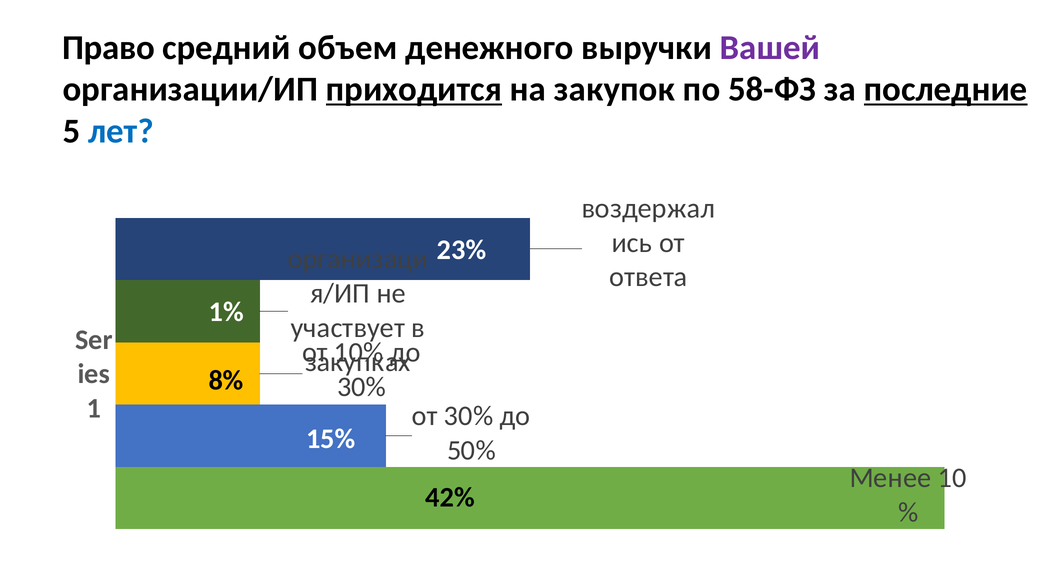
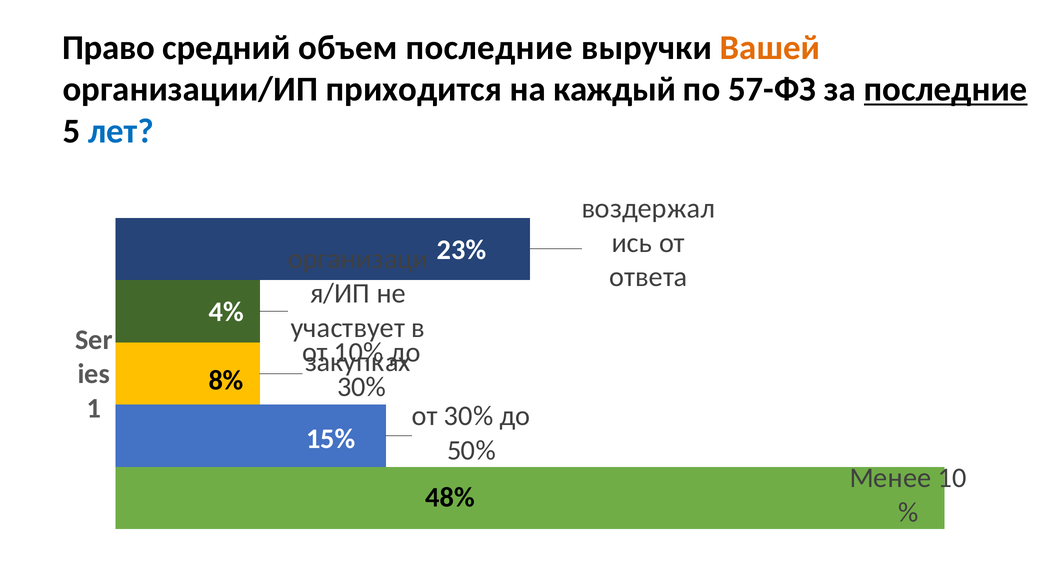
объем денежного: денежного -> последние
Вашей colour: purple -> orange
приходится underline: present -> none
закупок: закупок -> каждый
58-ФЗ: 58-ФЗ -> 57-ФЗ
1%: 1% -> 4%
42%: 42% -> 48%
